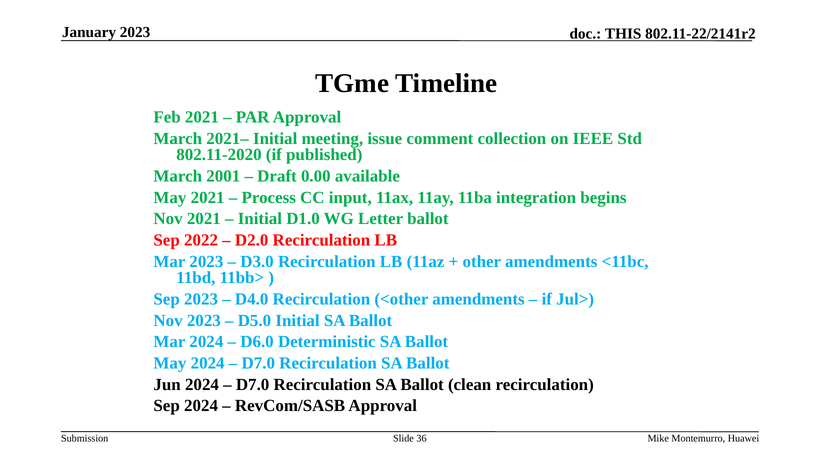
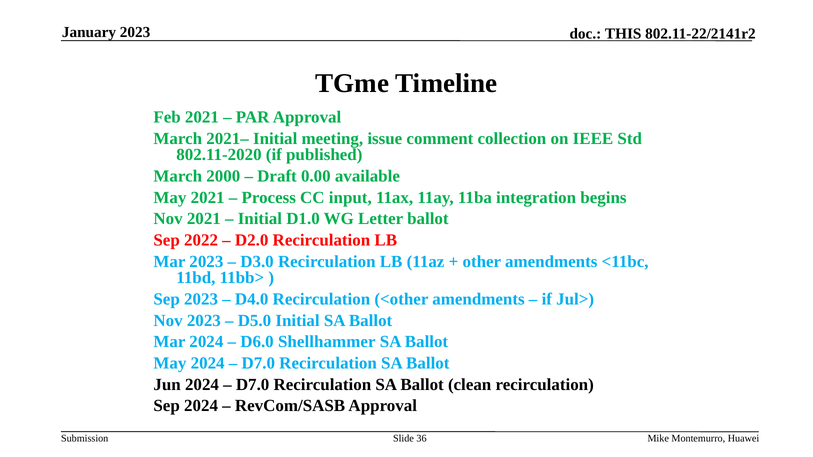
2001: 2001 -> 2000
Deterministic: Deterministic -> Shellhammer
